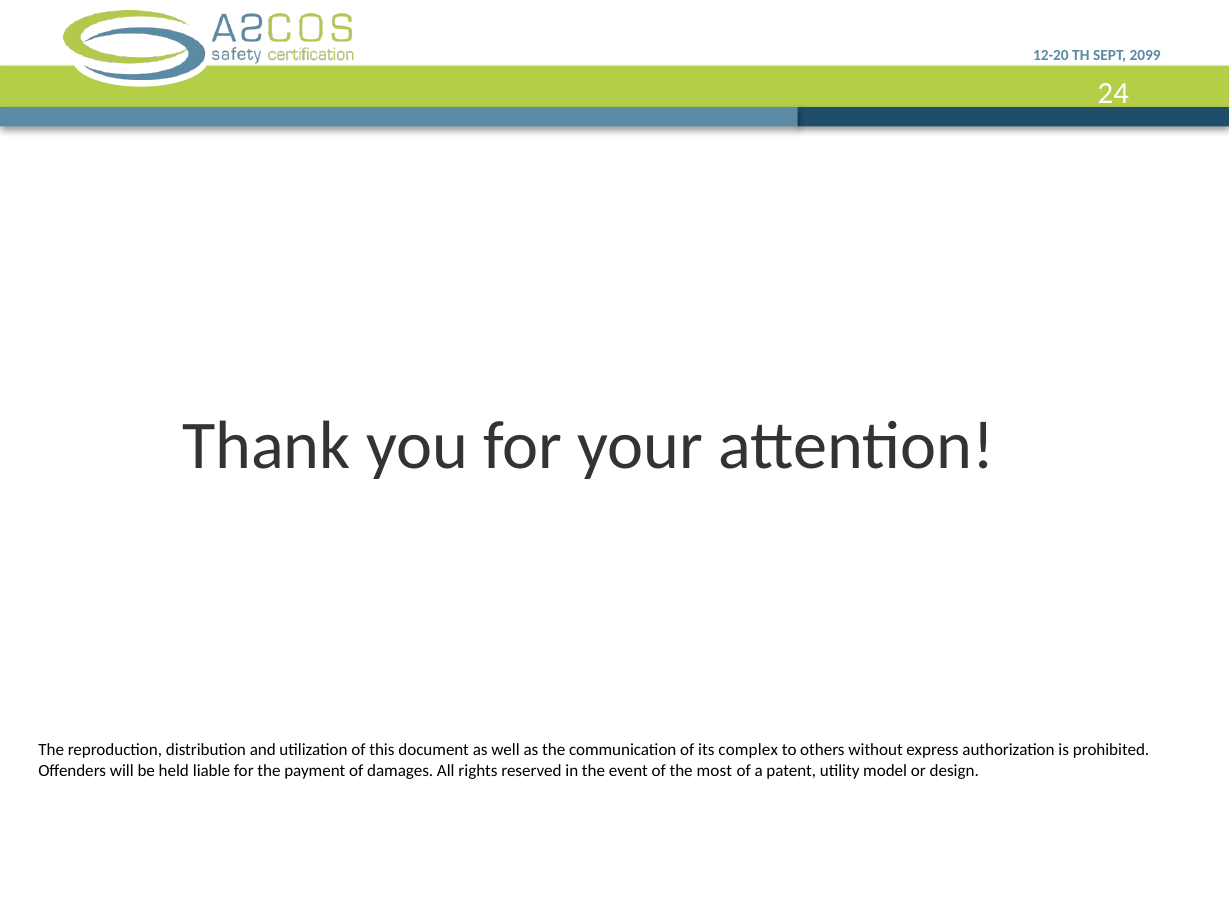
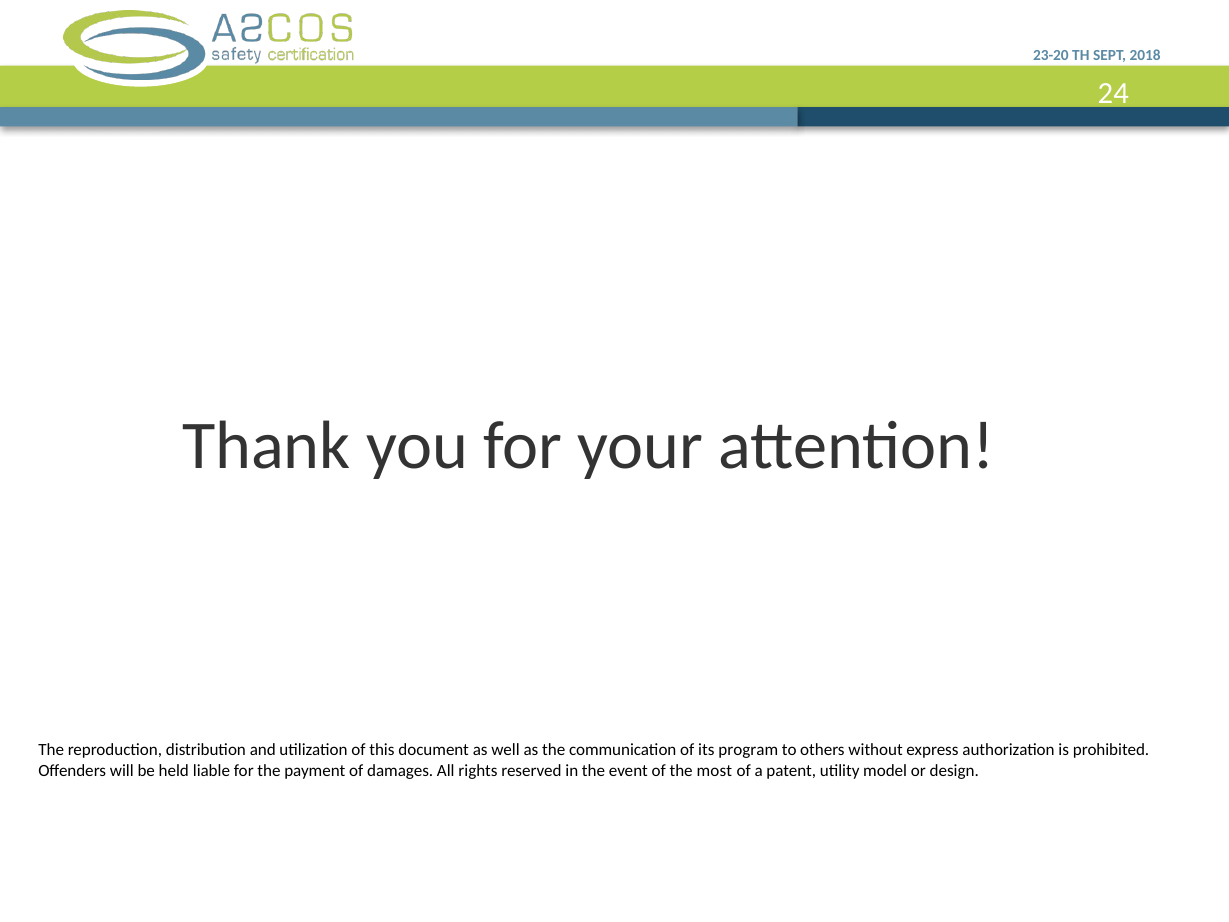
12-20: 12-20 -> 23-20
2099: 2099 -> 2018
complex: complex -> program
